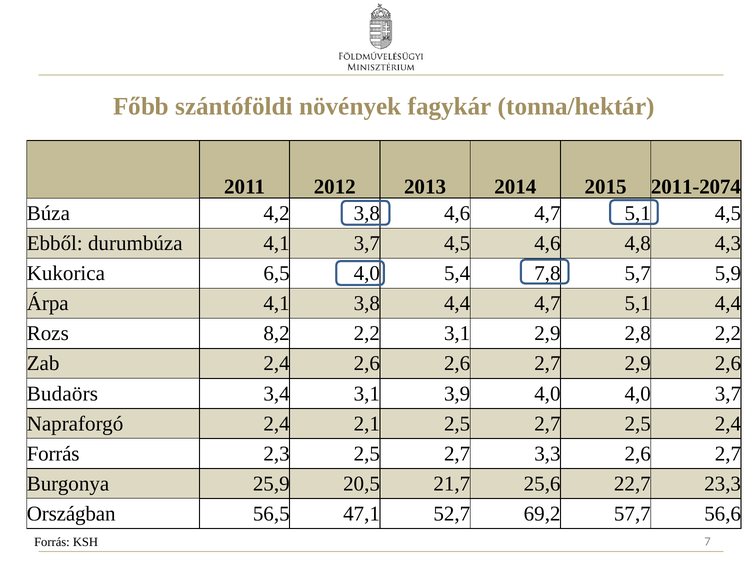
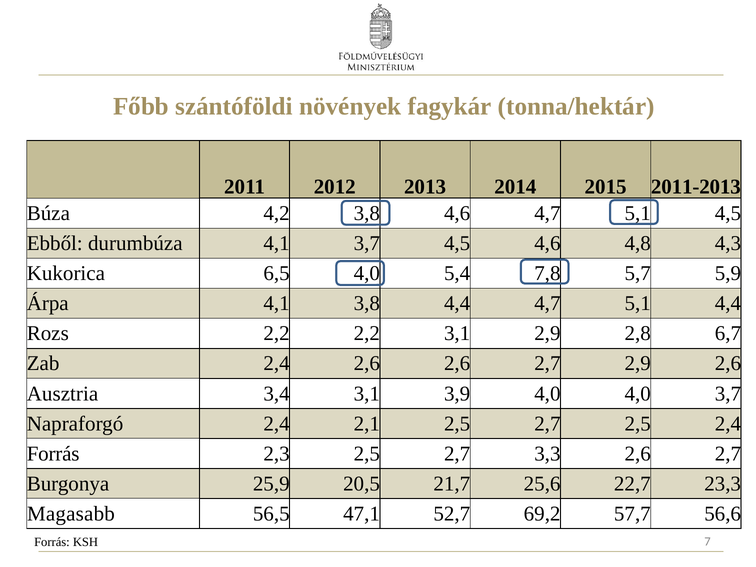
2011-2074: 2011-2074 -> 2011-2013
Rozs 8,2: 8,2 -> 2,2
2,8 2,2: 2,2 -> 6,7
Budaörs: Budaörs -> Ausztria
Országban: Országban -> Magasabb
